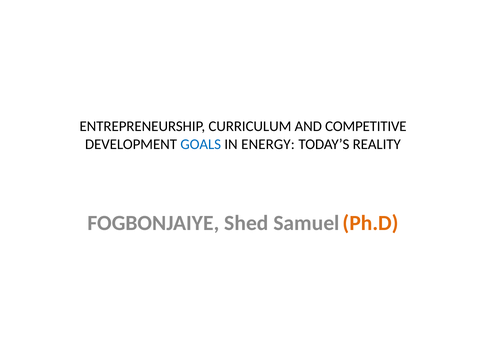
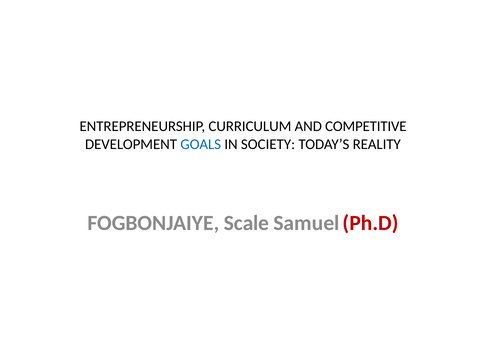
ENERGY: ENERGY -> SOCIETY
Shed: Shed -> Scale
Ph.D colour: orange -> red
